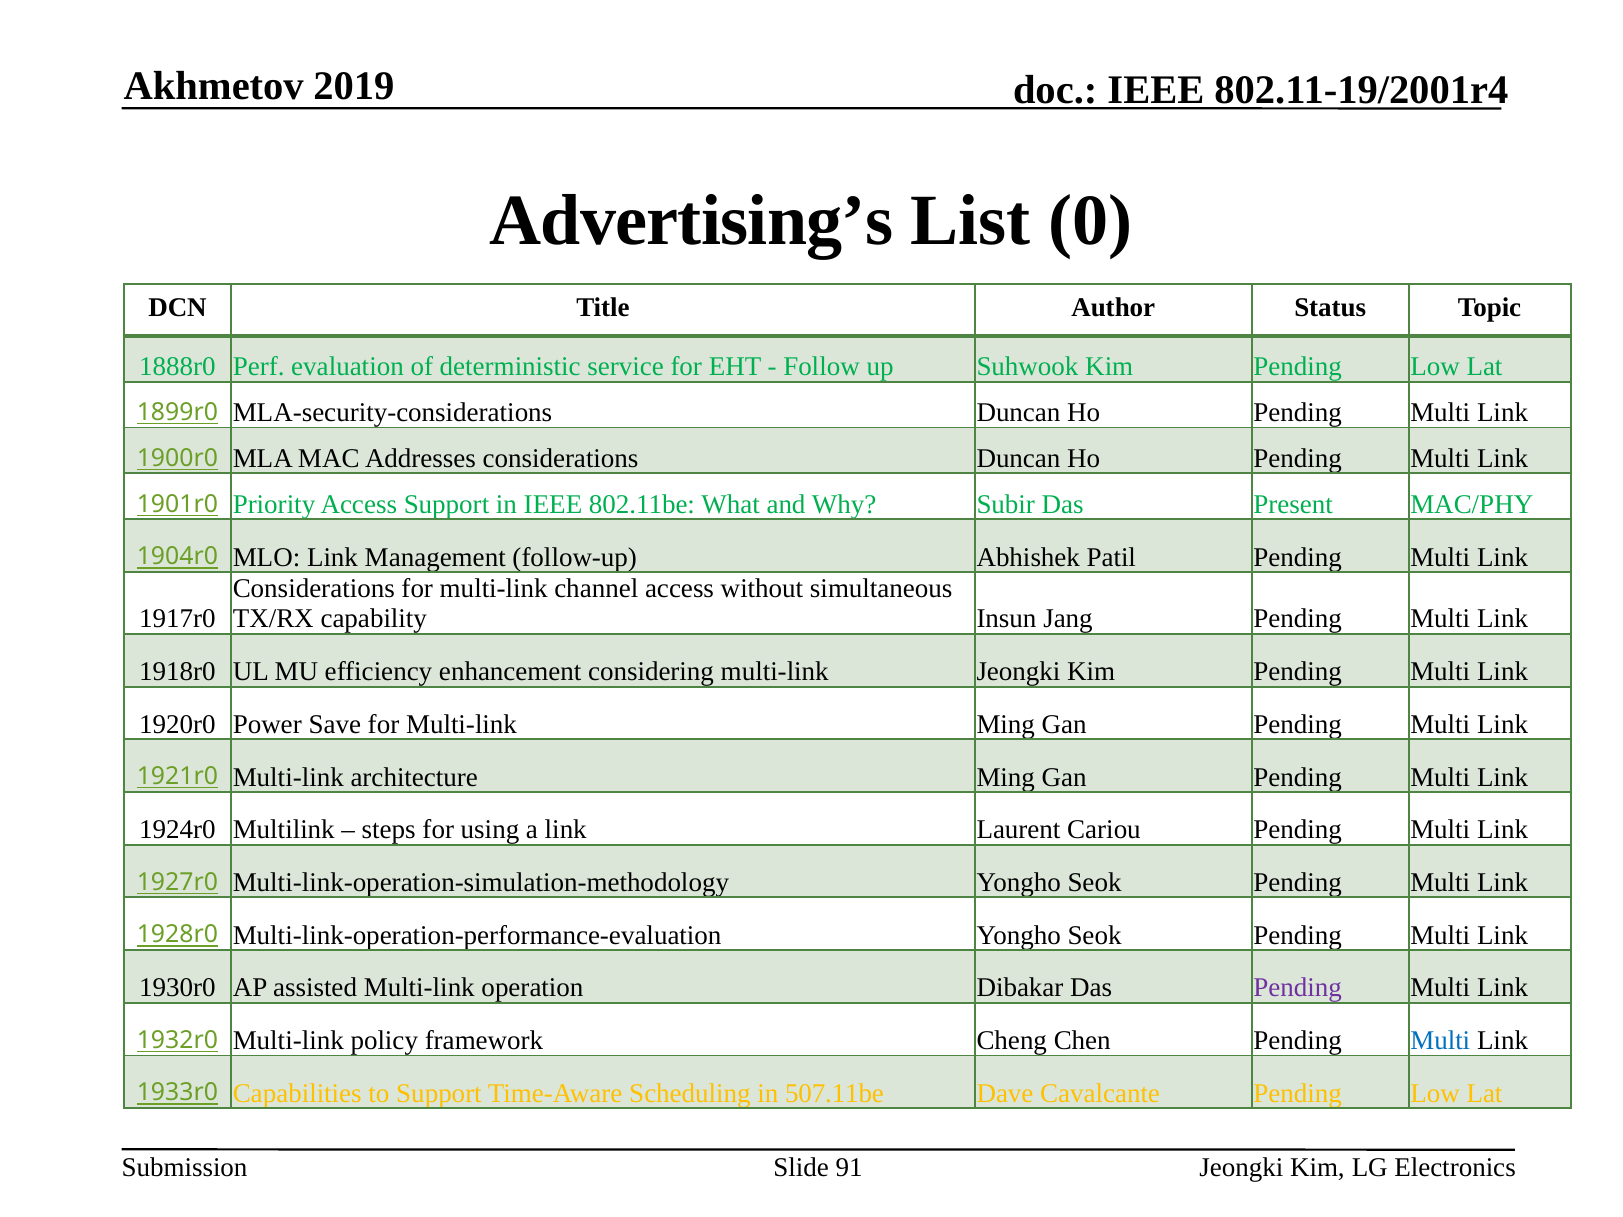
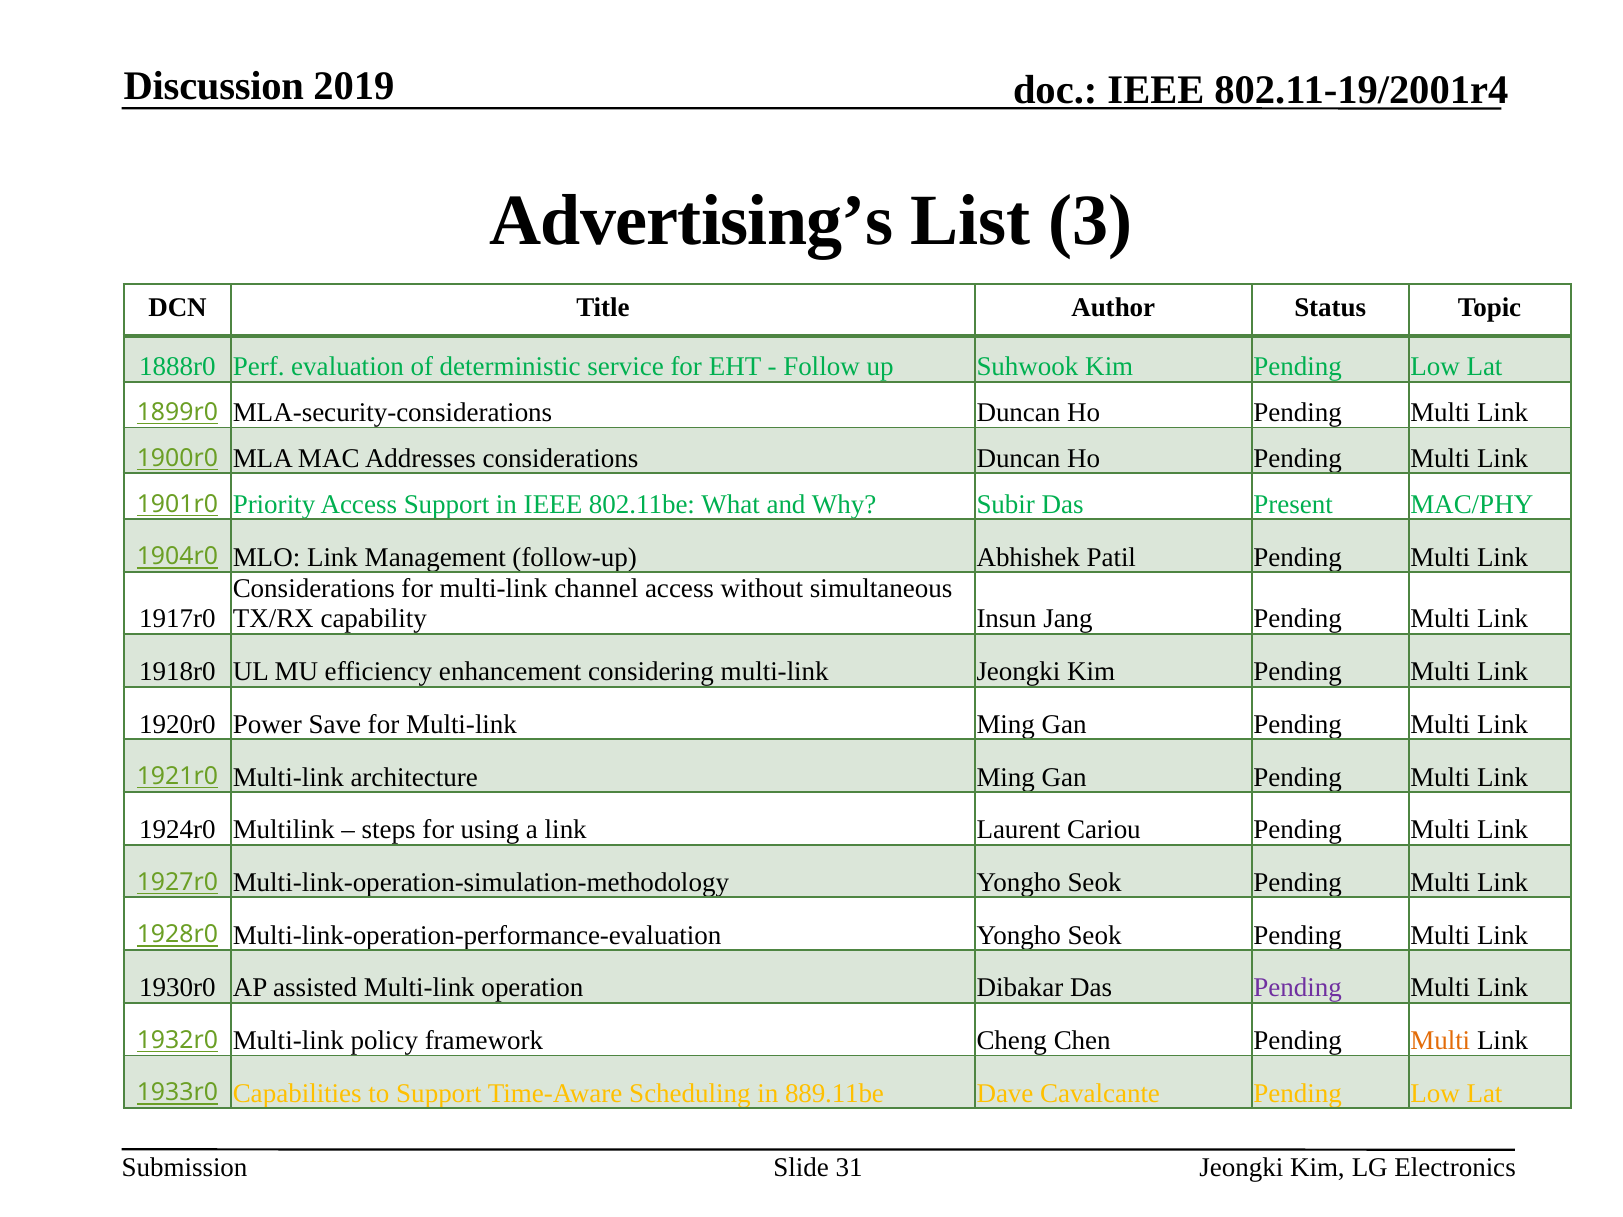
Akhmetov: Akhmetov -> Discussion
0: 0 -> 3
Multi at (1440, 1041) colour: blue -> orange
507.11be: 507.11be -> 889.11be
91: 91 -> 31
